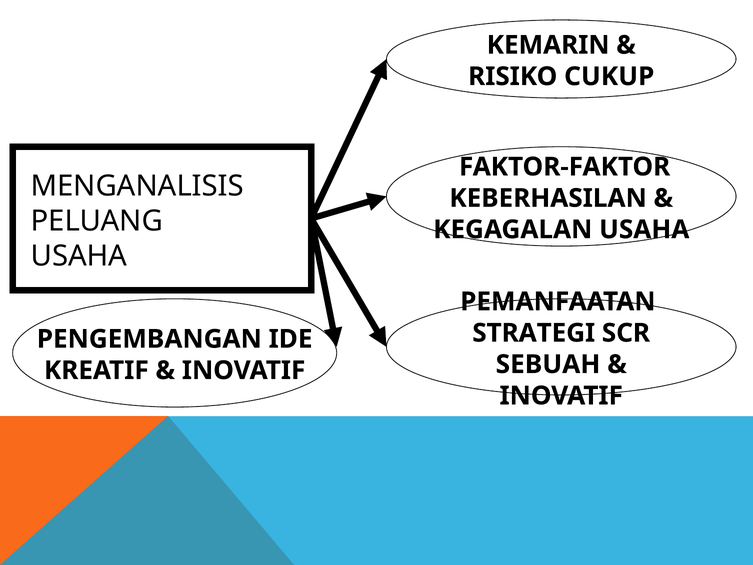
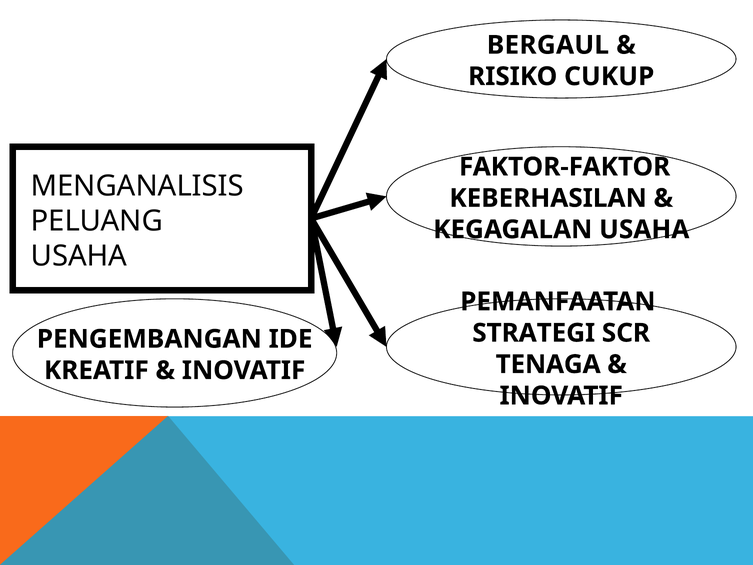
KEMARIN: KEMARIN -> BERGAUL
SEBUAH: SEBUAH -> TENAGA
